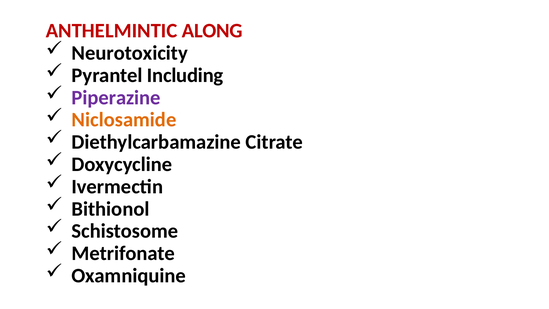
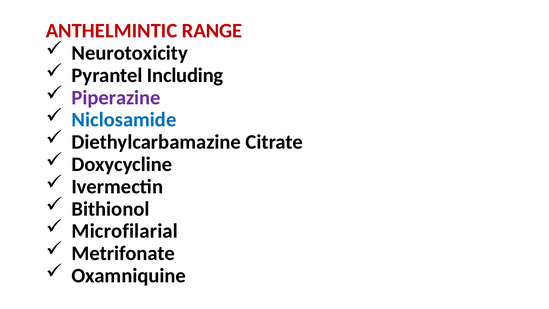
ALONG: ALONG -> RANGE
Niclosamide colour: orange -> blue
Schistosome: Schistosome -> Microfilarial
